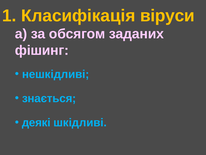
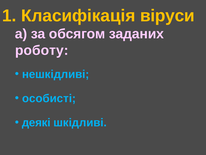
фішинг: фішинг -> роботу
знається: знається -> особисті
